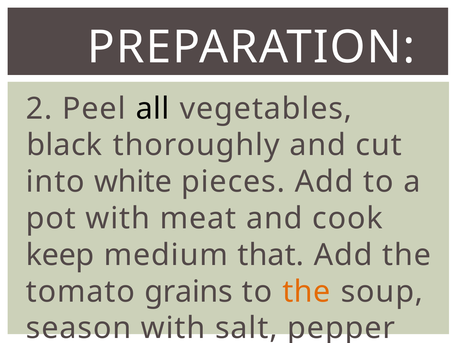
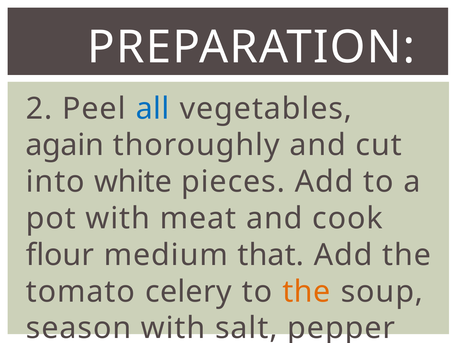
all colour: black -> blue
black: black -> again
keep: keep -> flour
grains: grains -> celery
